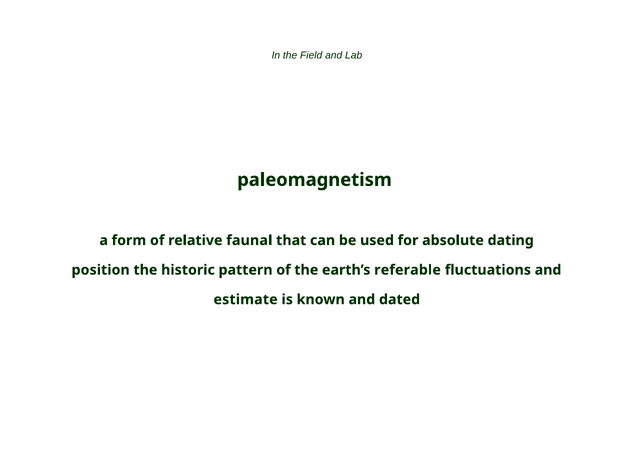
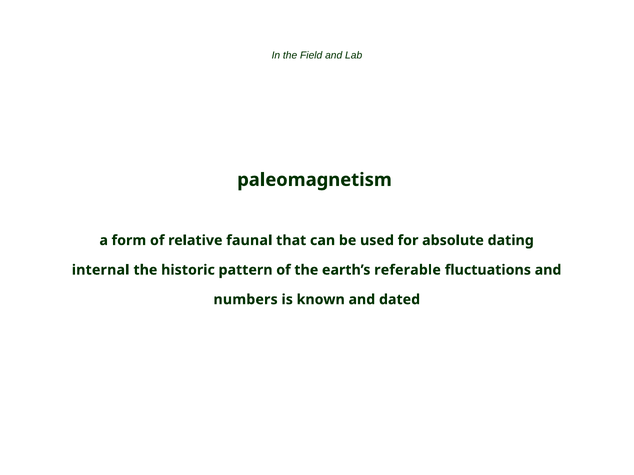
position: position -> internal
estimate: estimate -> numbers
